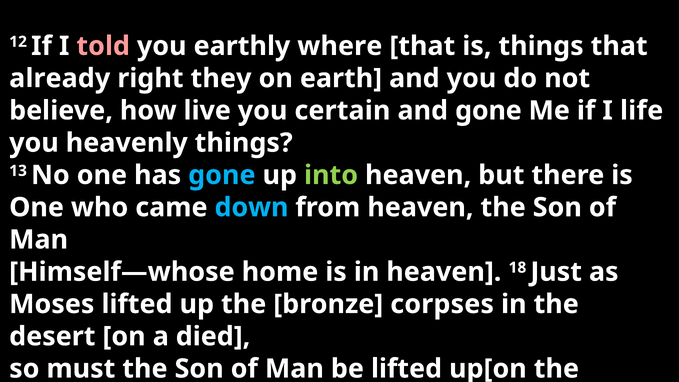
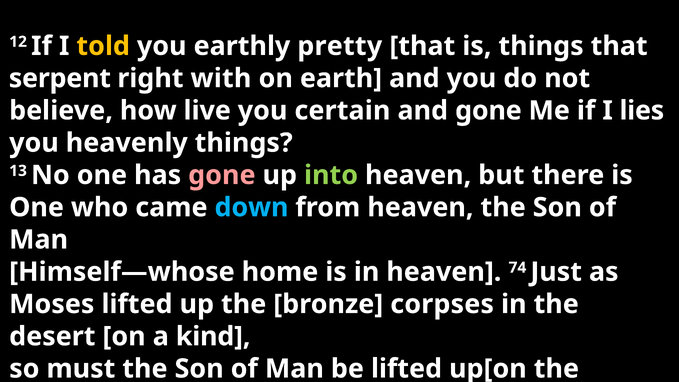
told colour: pink -> yellow
where: where -> pretty
already: already -> serpent
they: they -> with
life: life -> lies
gone at (222, 175) colour: light blue -> pink
18: 18 -> 74
died: died -> kind
